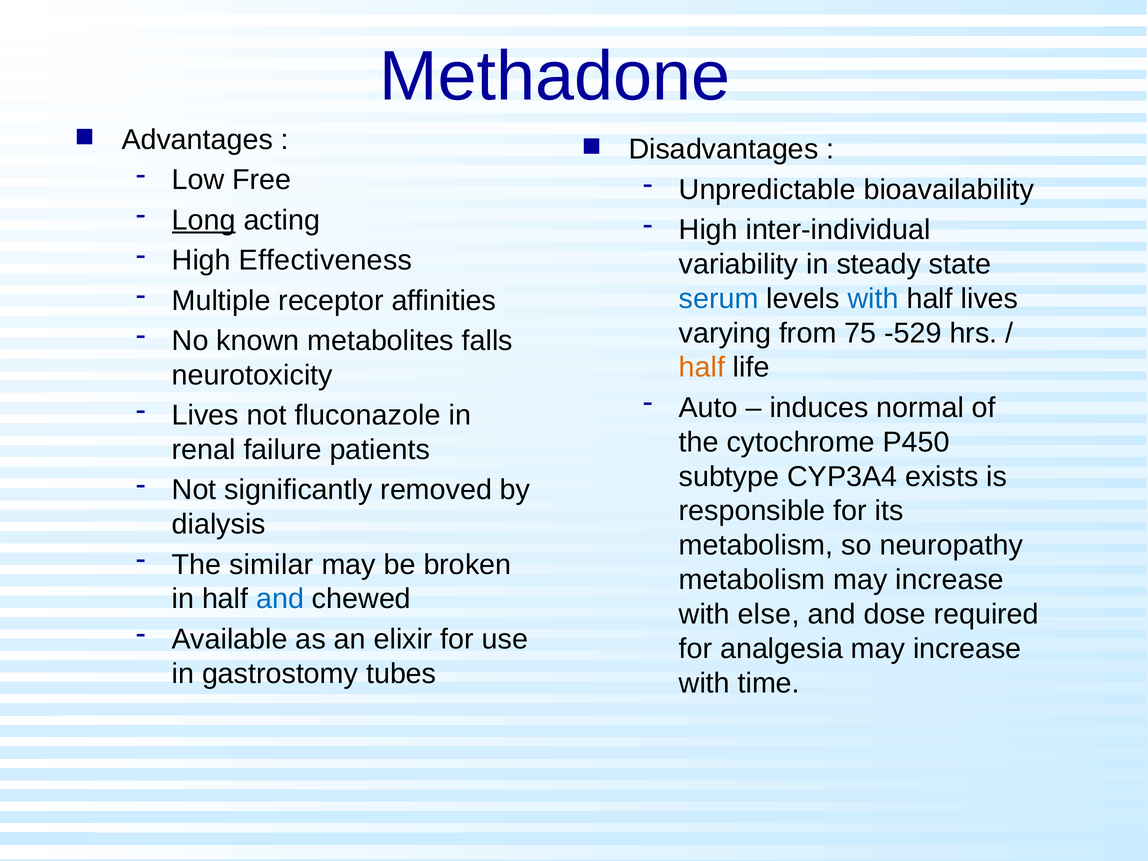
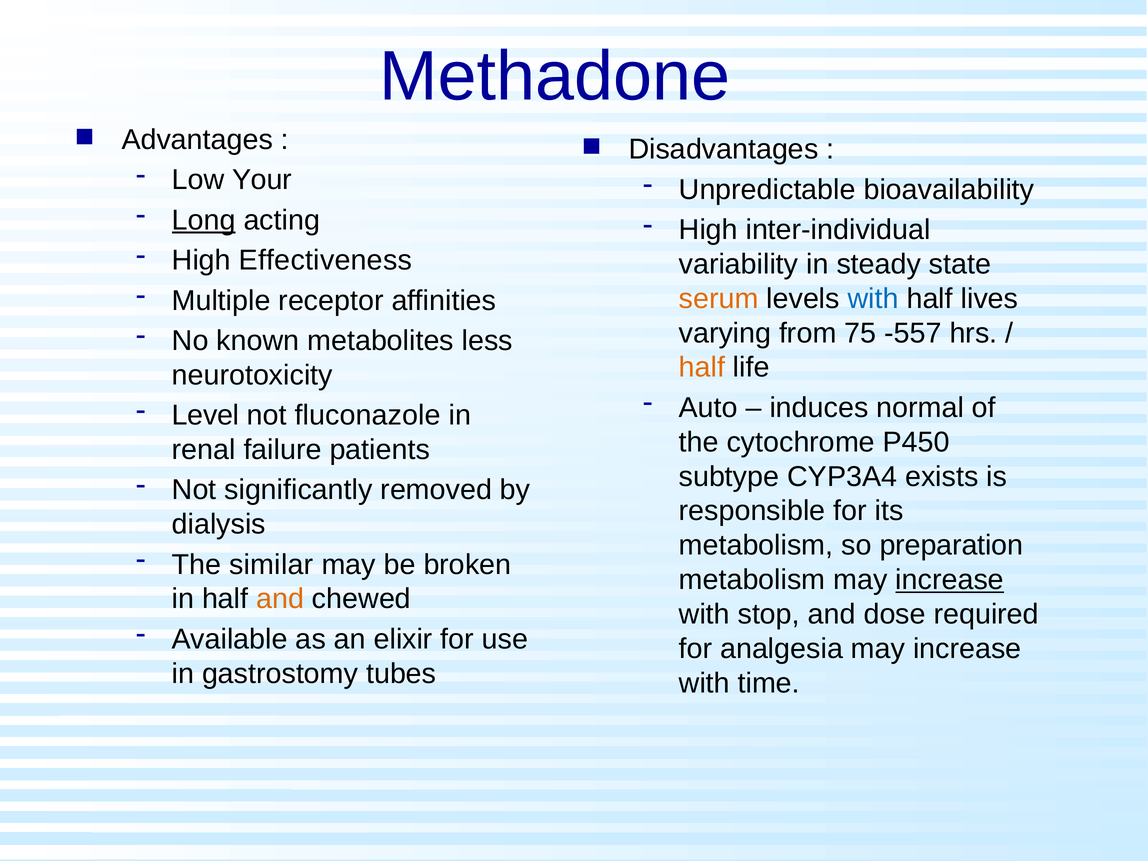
Free: Free -> Your
serum colour: blue -> orange
-529: -529 -> -557
falls: falls -> less
Lives at (205, 415): Lives -> Level
neuropathy: neuropathy -> preparation
increase at (950, 580) underline: none -> present
and at (280, 599) colour: blue -> orange
else: else -> stop
